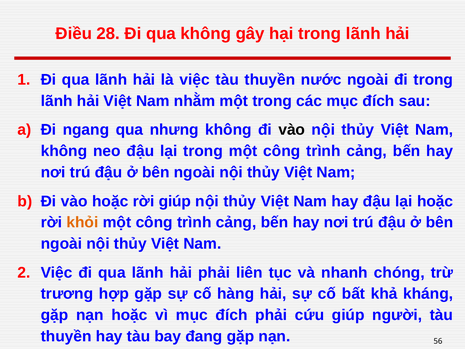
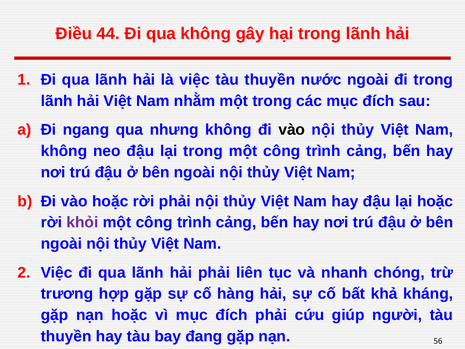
28: 28 -> 44
rời giúp: giúp -> phải
khỏi colour: orange -> purple
